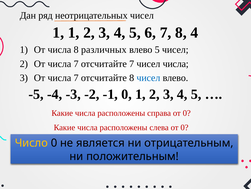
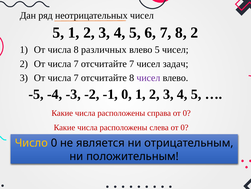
1 at (58, 32): 1 -> 5
8 4: 4 -> 2
чисел числа: числа -> задач
чисел at (148, 78) colour: blue -> purple
